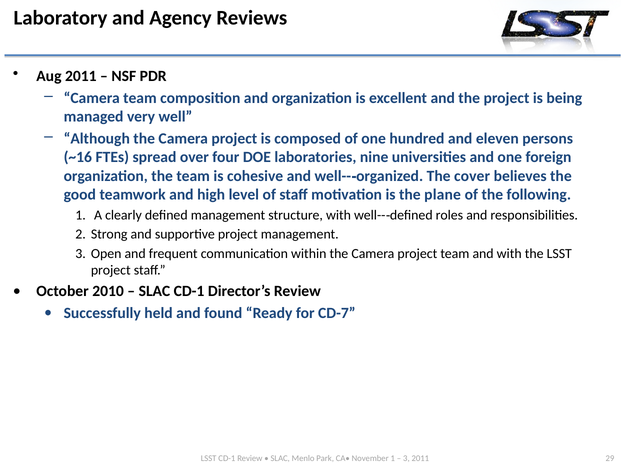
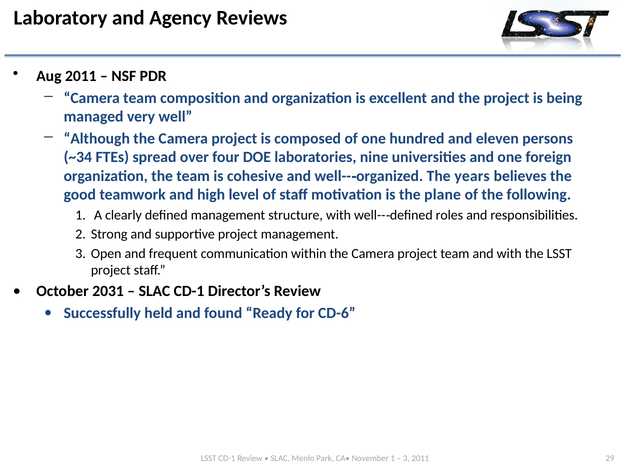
~16: ~16 -> ~34
cover: cover -> years
2010: 2010 -> 2031
CD-7: CD-7 -> CD-6
